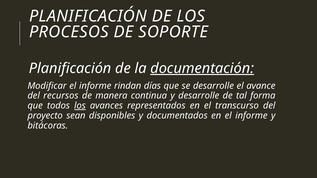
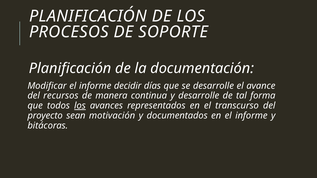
documentación underline: present -> none
rindan: rindan -> decidir
disponibles: disponibles -> motivación
